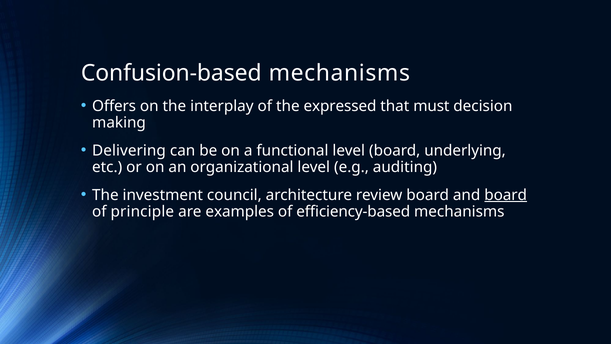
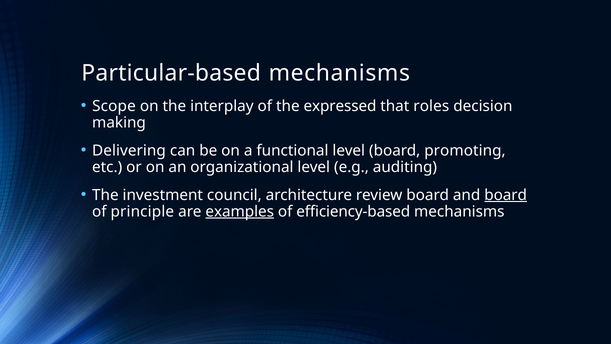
Confusion-based: Confusion-based -> Particular-based
Offers: Offers -> Scope
must: must -> roles
underlying: underlying -> promoting
examples underline: none -> present
